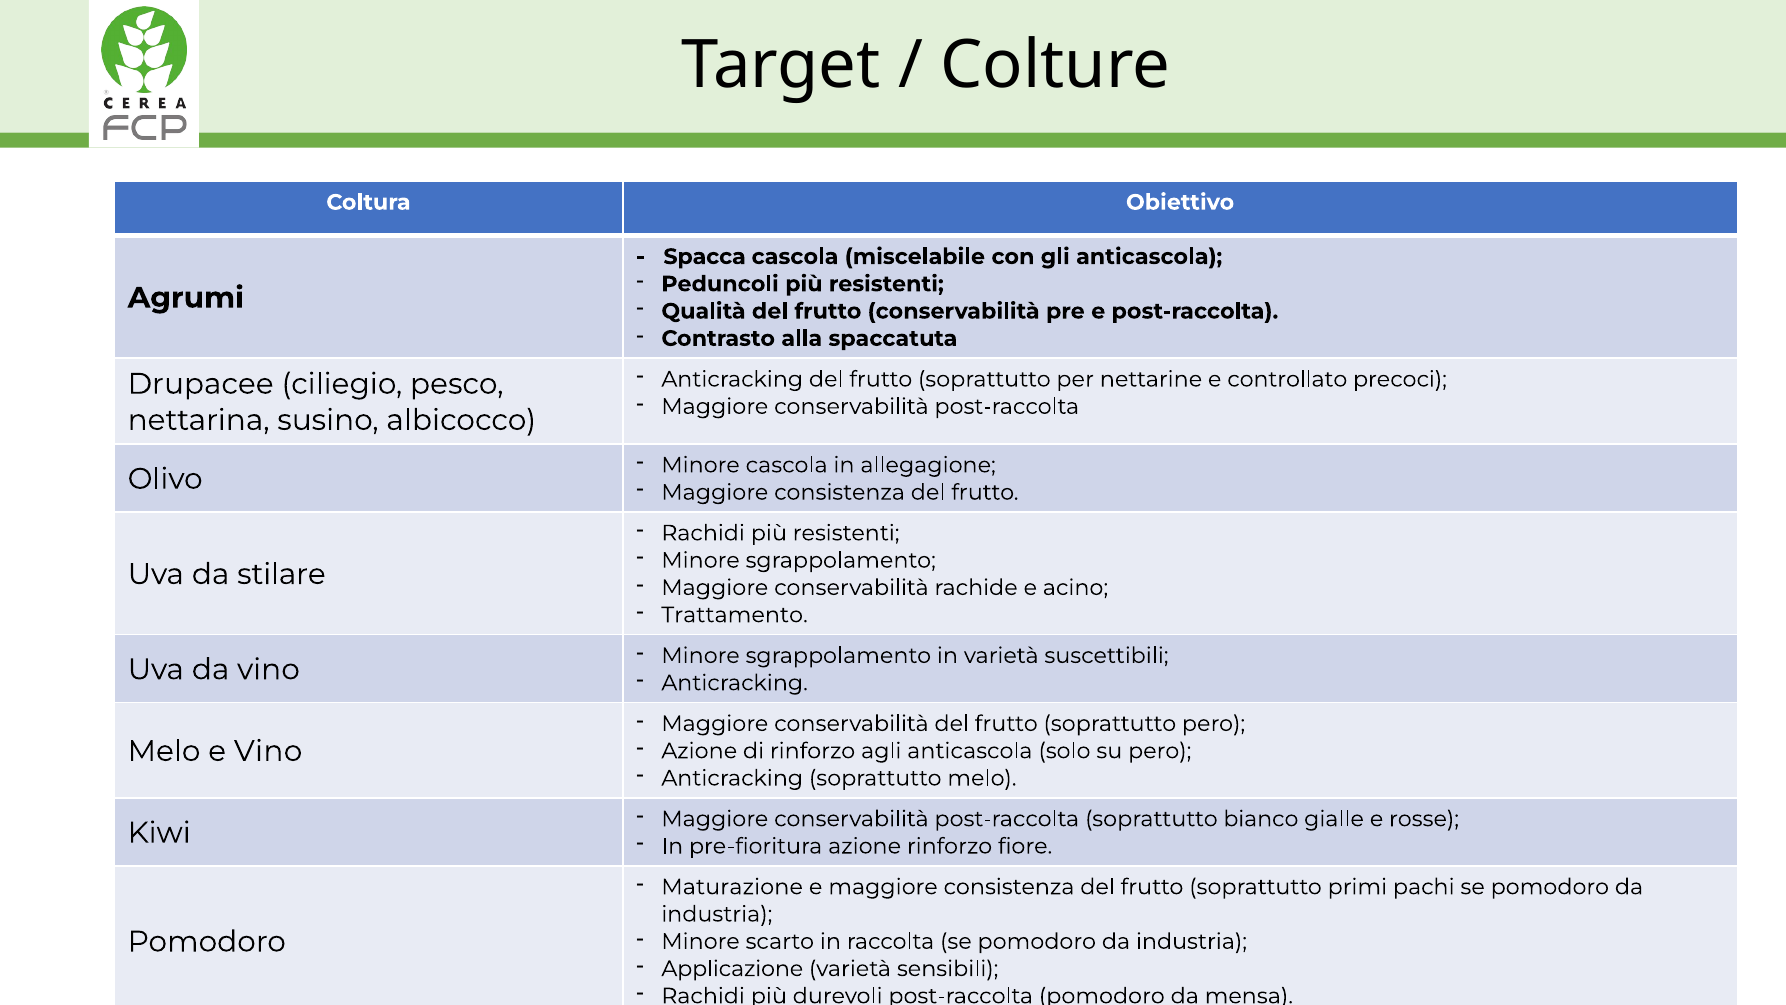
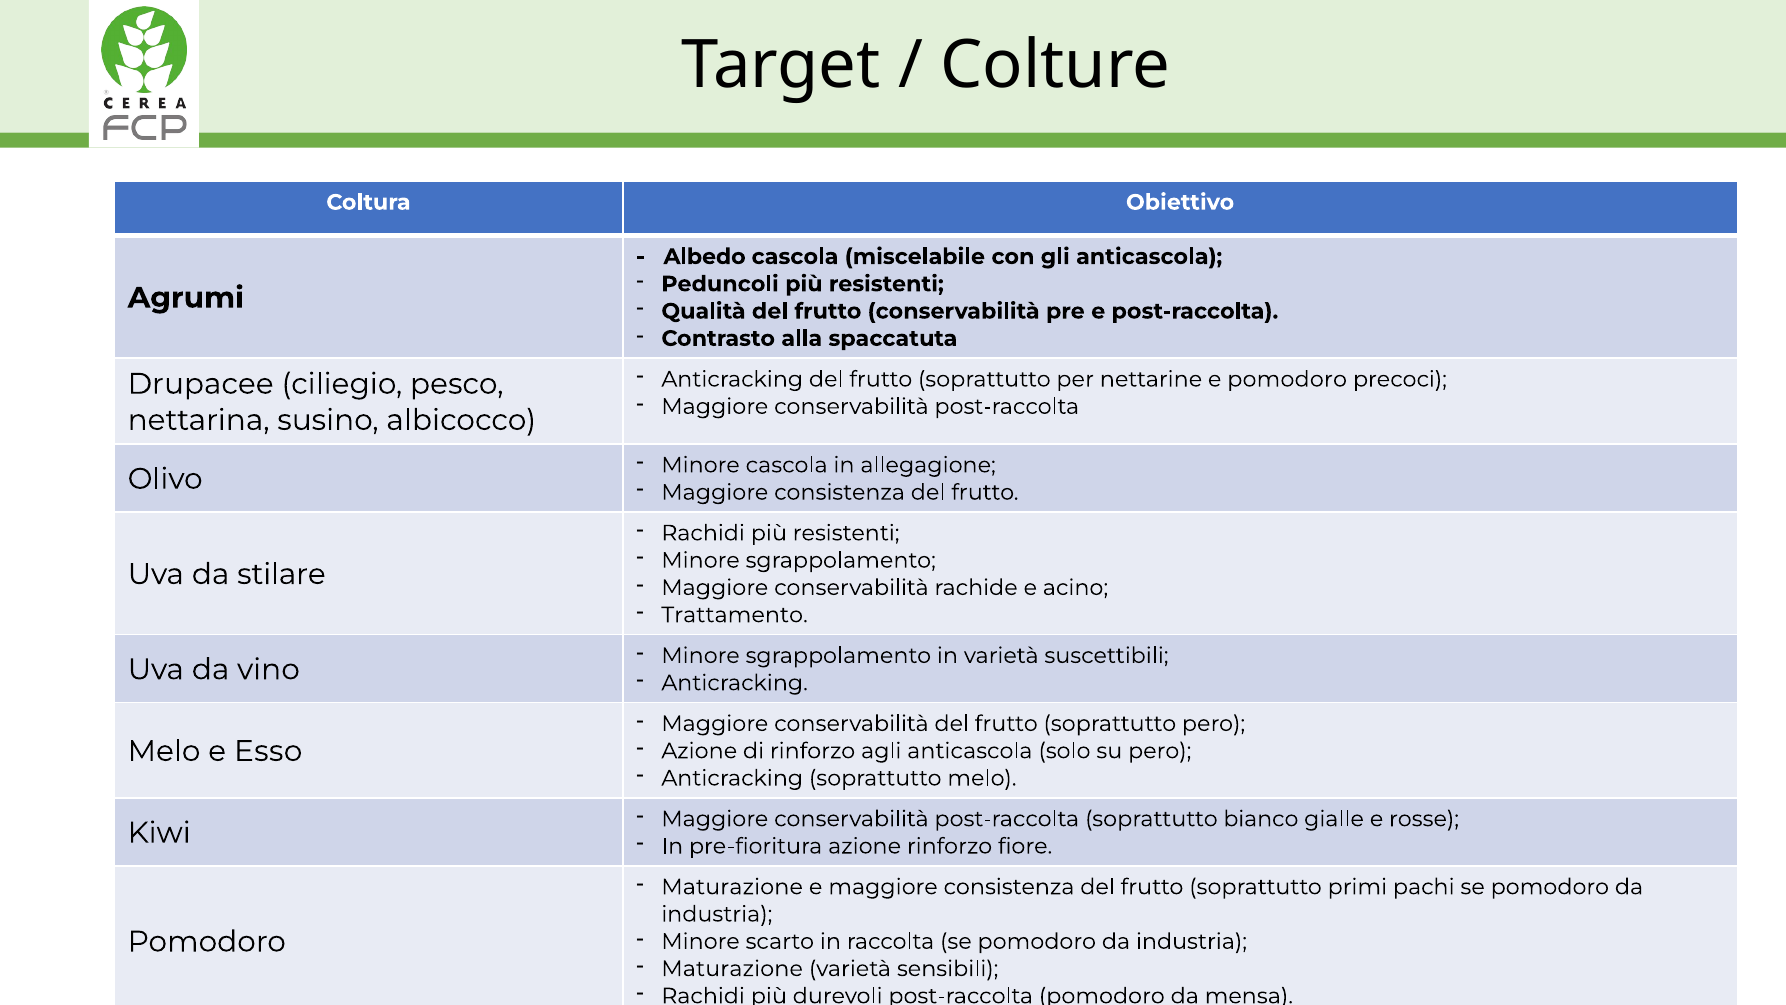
Spacca: Spacca -> Albedo
e controllato: controllato -> pomodoro
e Vino: Vino -> Esso
Applicazione at (732, 968): Applicazione -> Maturazione
